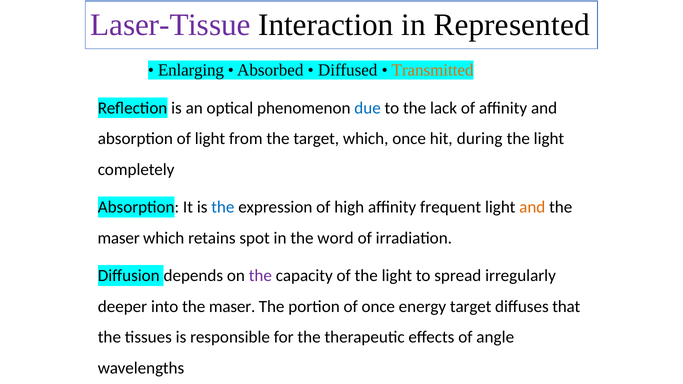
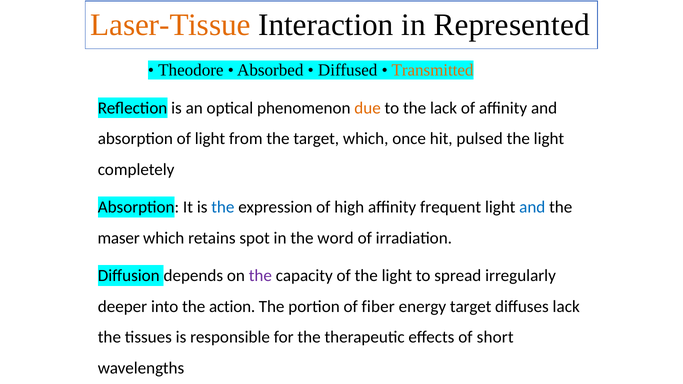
Laser-Tissue colour: purple -> orange
Enlarging: Enlarging -> Theodore
due colour: blue -> orange
during: during -> pulsed
and at (532, 207) colour: orange -> blue
into the maser: maser -> action
of once: once -> fiber
diffuses that: that -> lack
angle: angle -> short
